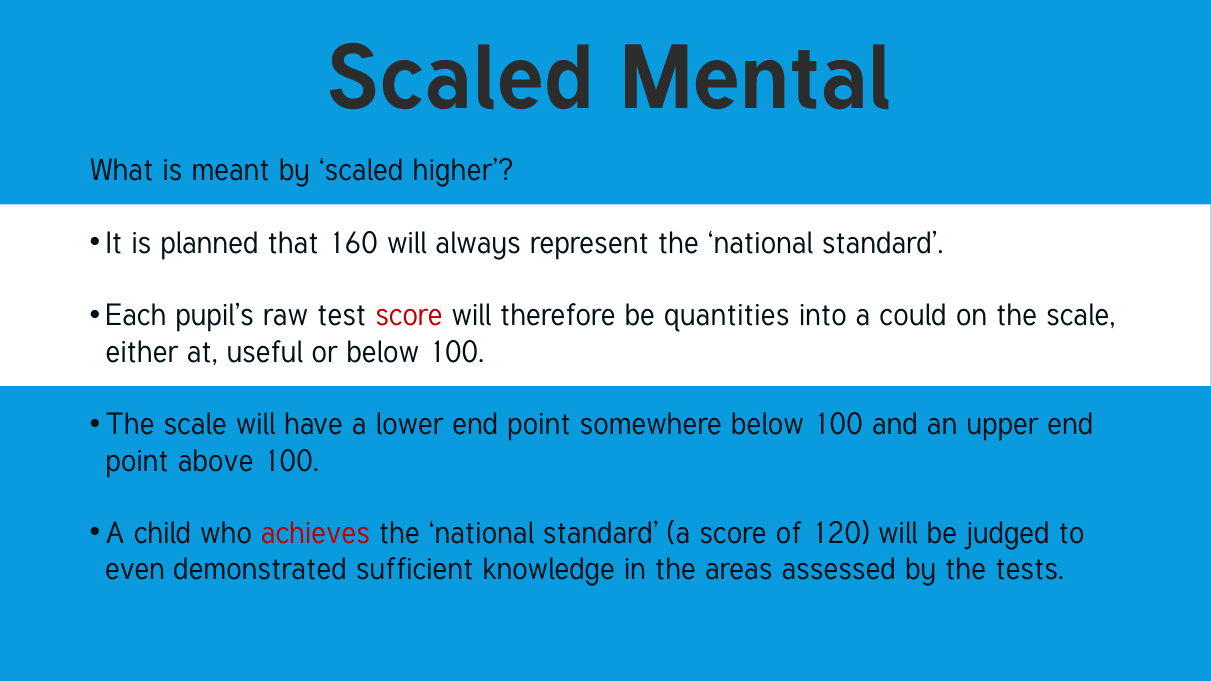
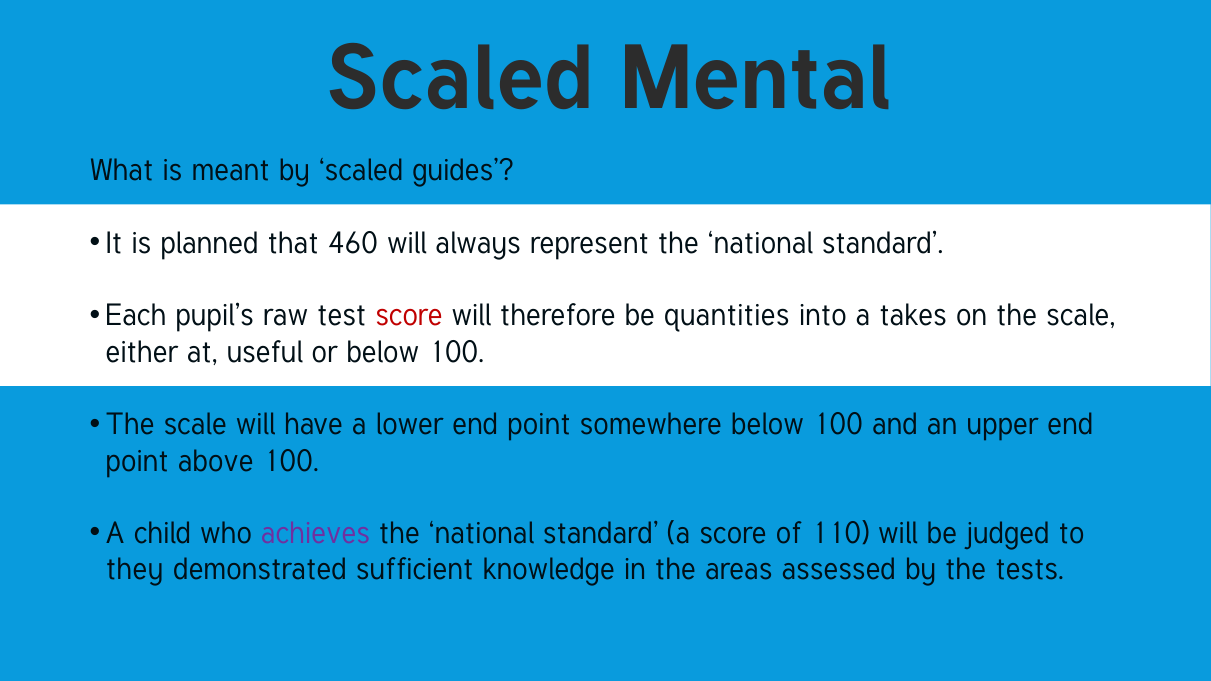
higher: higher -> guides
160: 160 -> 460
could: could -> takes
achieves colour: red -> purple
120: 120 -> 110
even: even -> they
